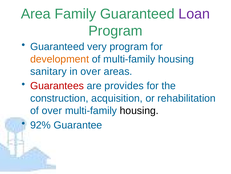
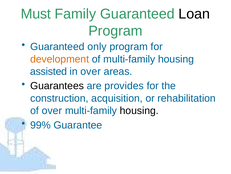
Area: Area -> Must
Loan colour: purple -> black
very: very -> only
sanitary: sanitary -> assisted
Guarantees colour: red -> black
92%: 92% -> 99%
